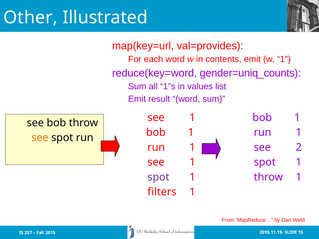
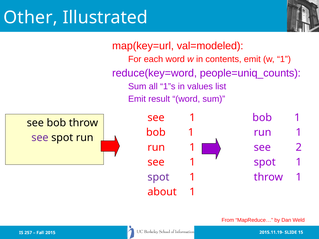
val=provides: val=provides -> val=modeled
gender=uniq_counts: gender=uniq_counts -> people=uniq_counts
see at (40, 138) colour: orange -> purple
filters: filters -> about
